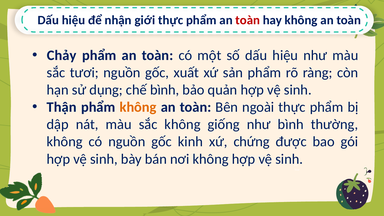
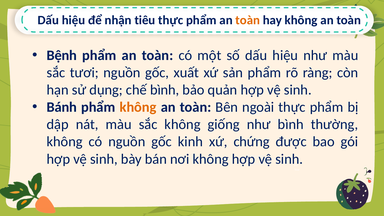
giới: giới -> tiêu
toàn at (248, 20) colour: red -> orange
Chảy: Chảy -> Bệnh
Thận: Thận -> Bánh
